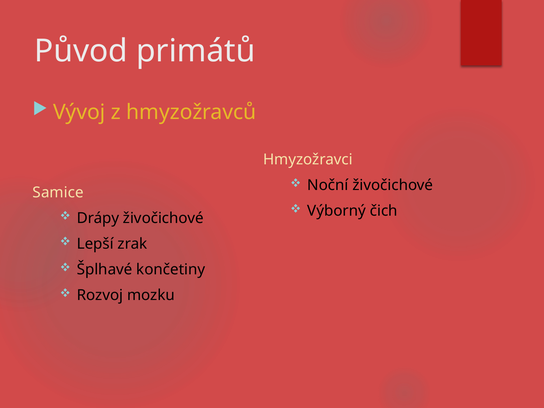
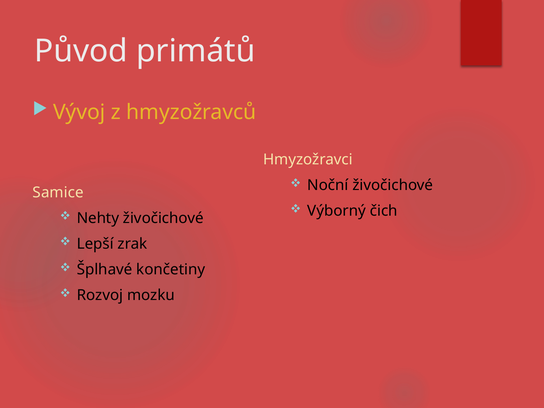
Drápy: Drápy -> Nehty
